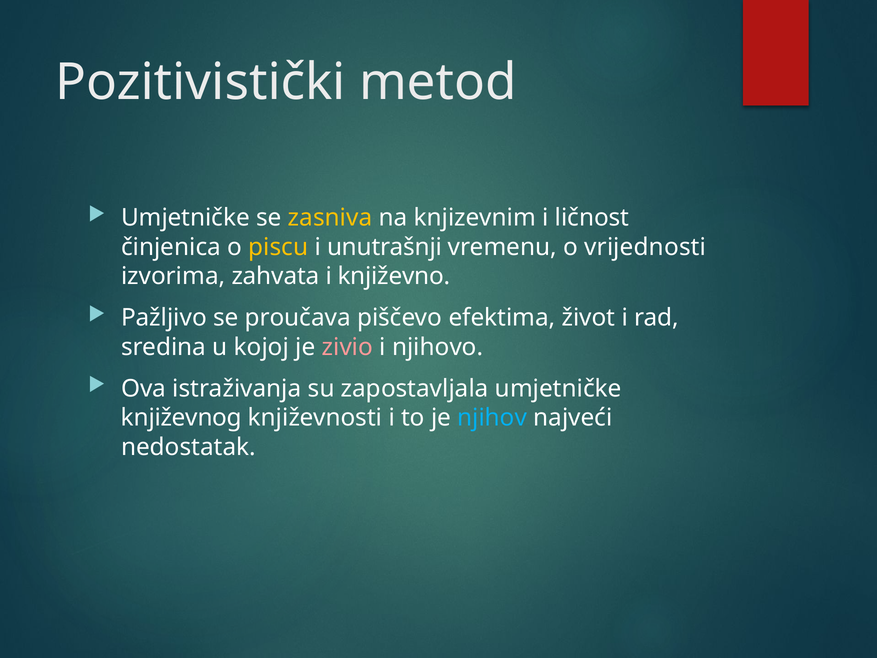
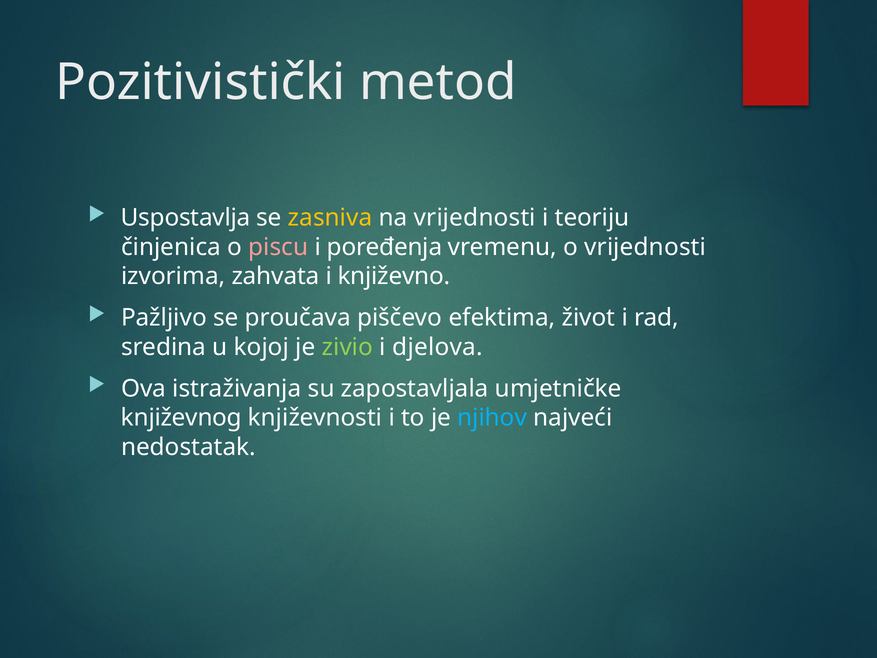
Umjetničke at (185, 218): Umjetničke -> Uspostavlja
na knjizevnim: knjizevnim -> vrijednosti
ličnost: ličnost -> teoriju
piscu colour: yellow -> pink
unutrašnji: unutrašnji -> poređenja
zivio colour: pink -> light green
njihovo: njihovo -> djelova
